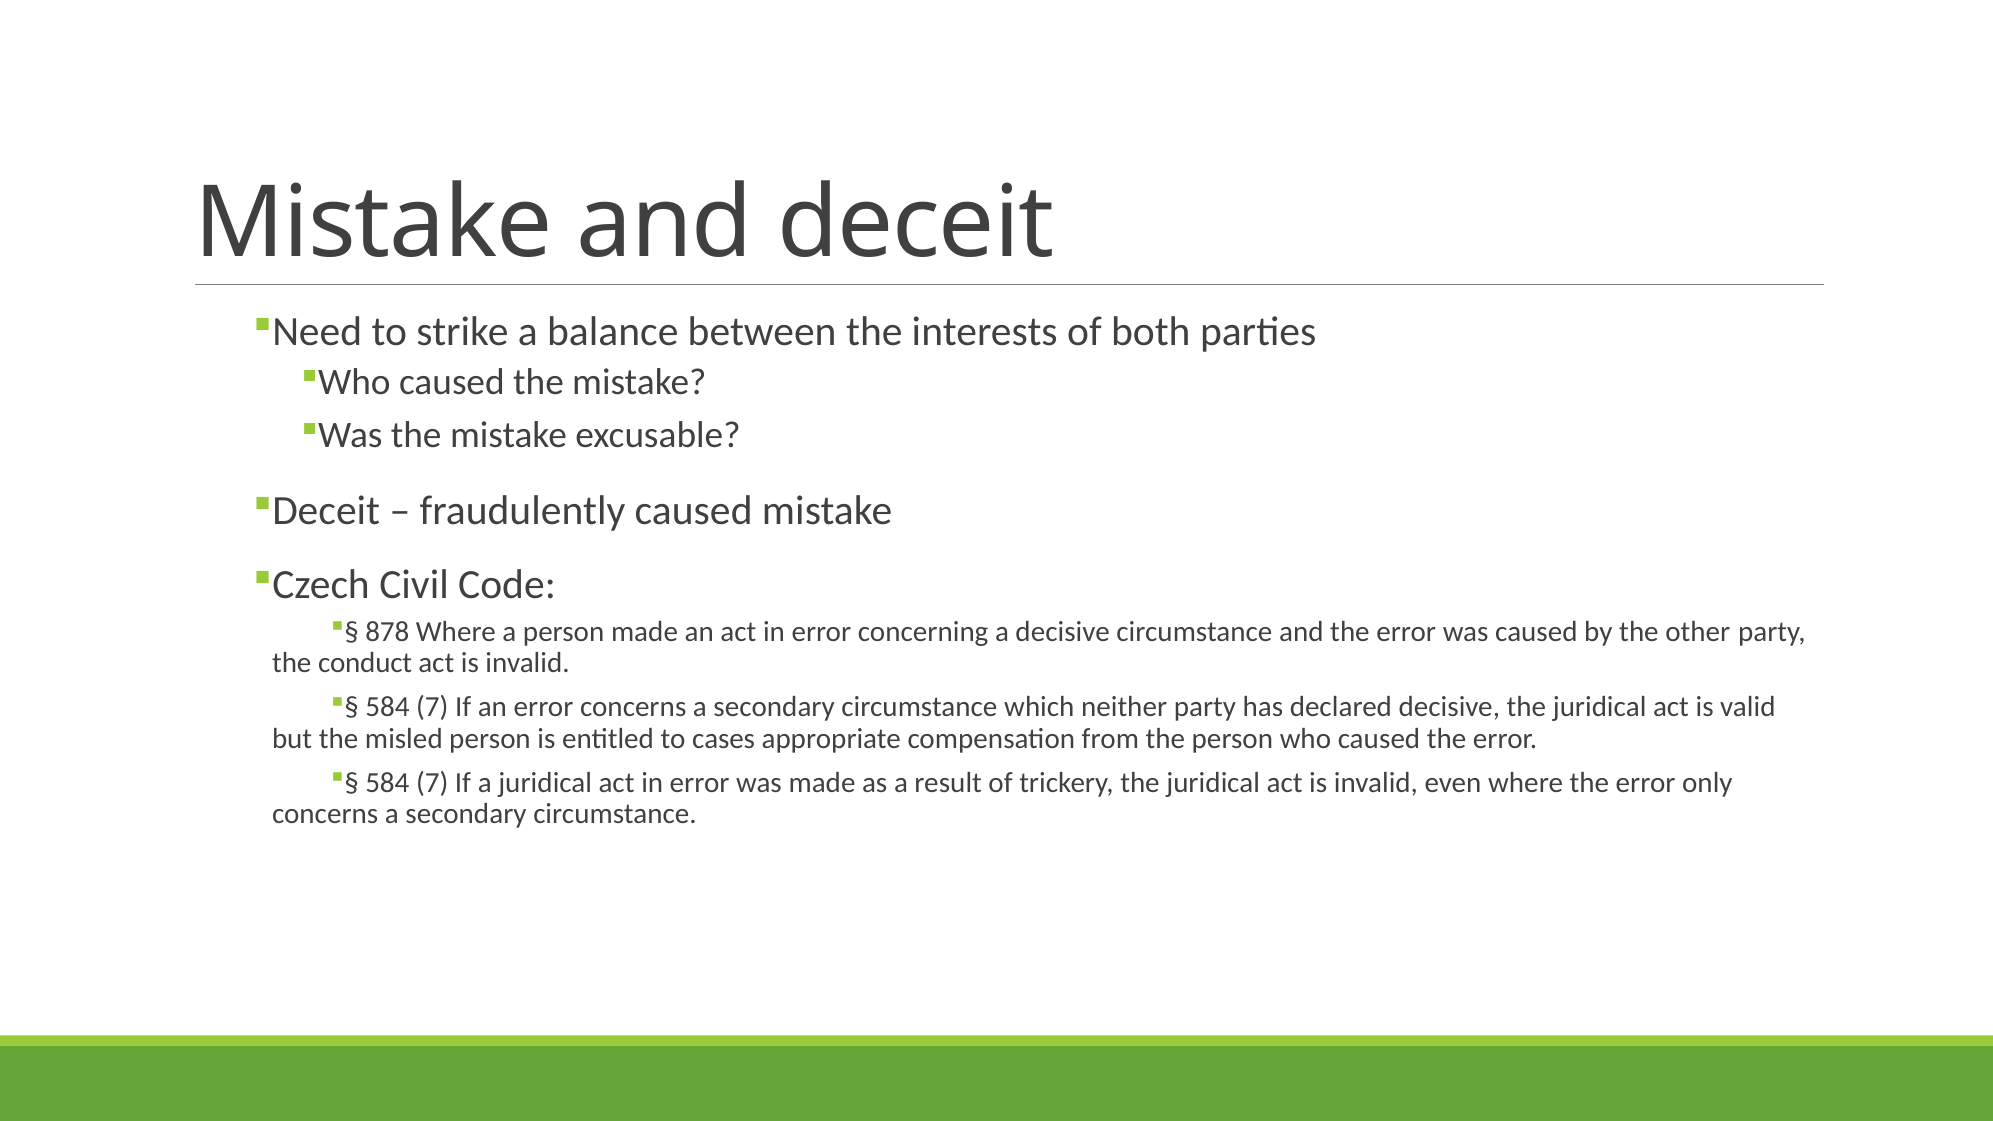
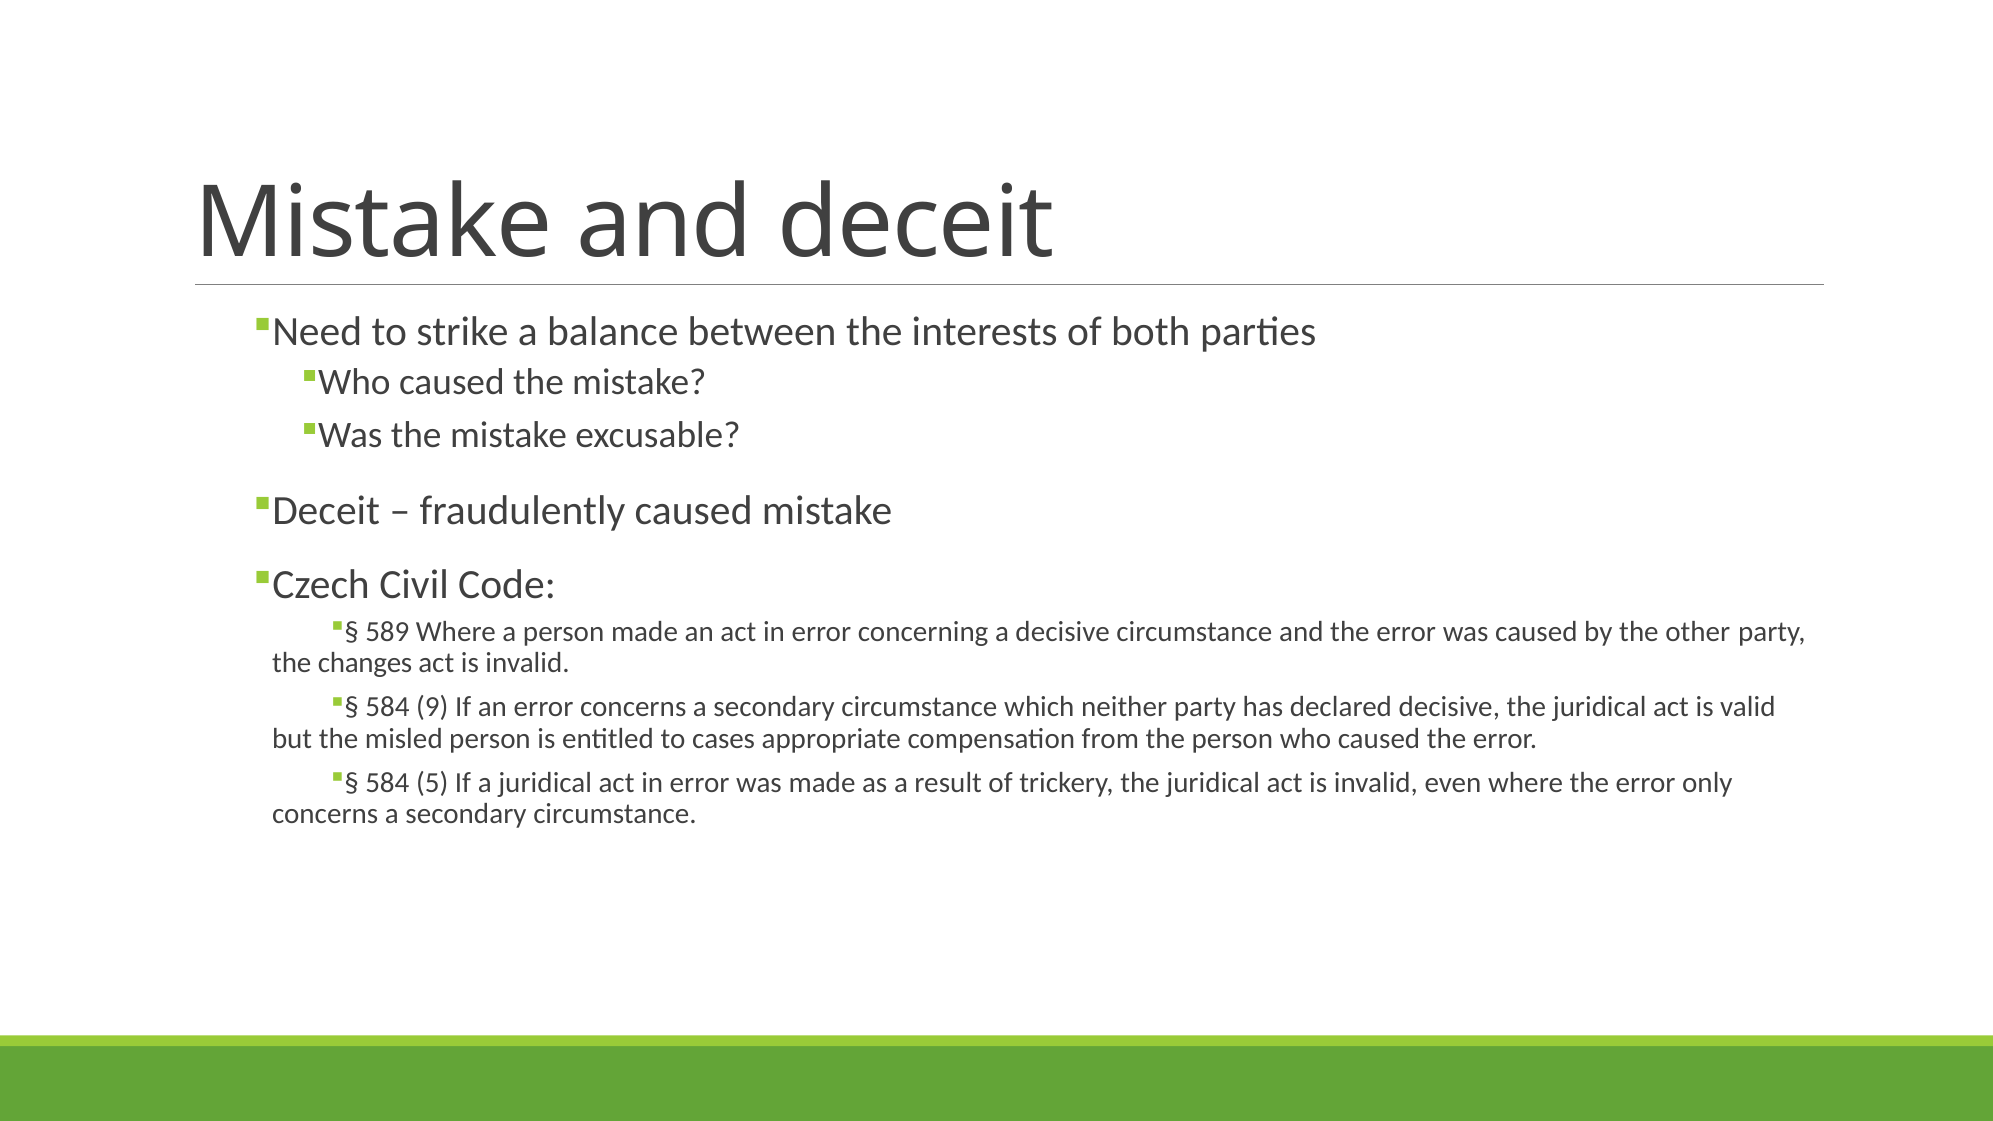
878: 878 -> 589
conduct: conduct -> changes
7 at (432, 707): 7 -> 9
7 at (432, 783): 7 -> 5
